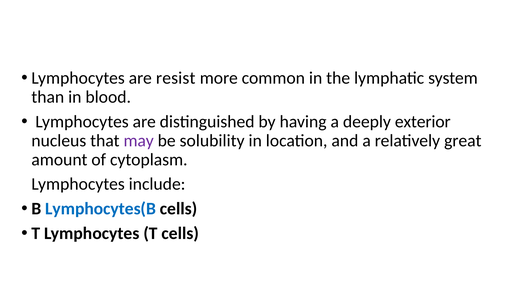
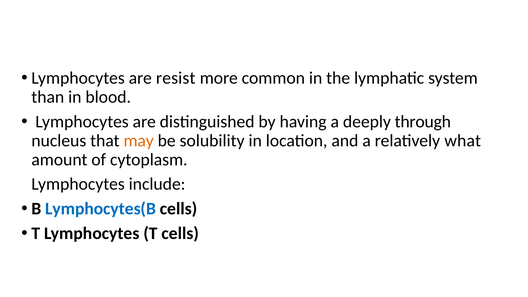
exterior: exterior -> through
may colour: purple -> orange
great: great -> what
